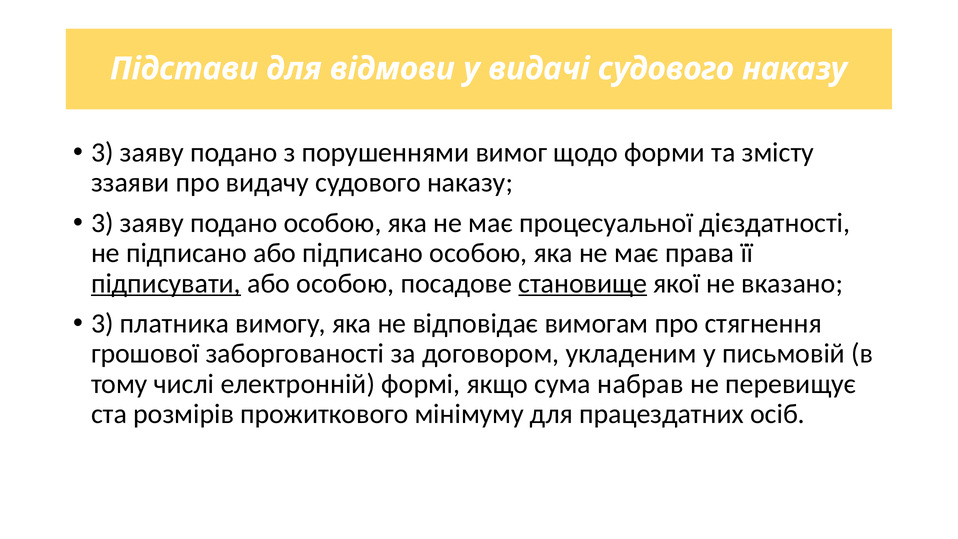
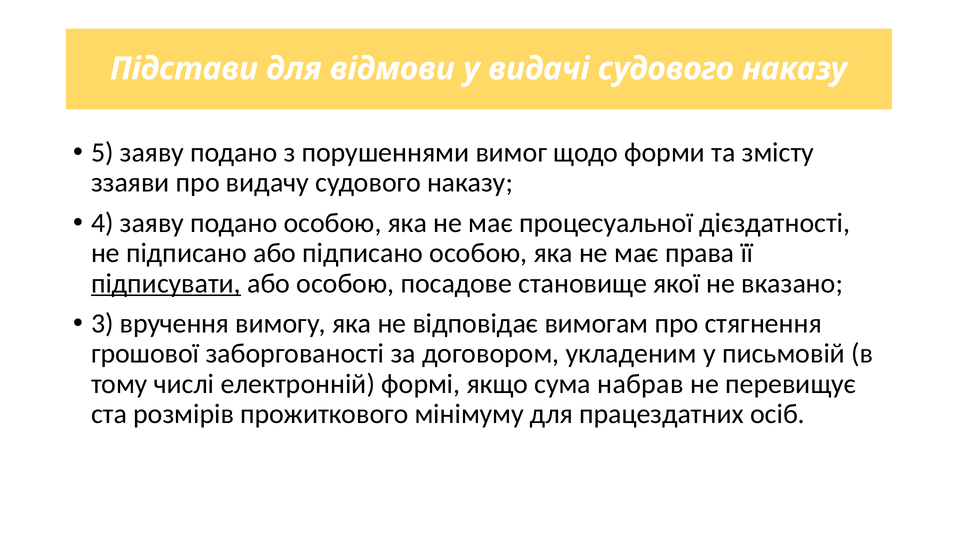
3 at (102, 152): 3 -> 5
3 at (102, 223): 3 -> 4
становище underline: present -> none
платника: платника -> вручення
